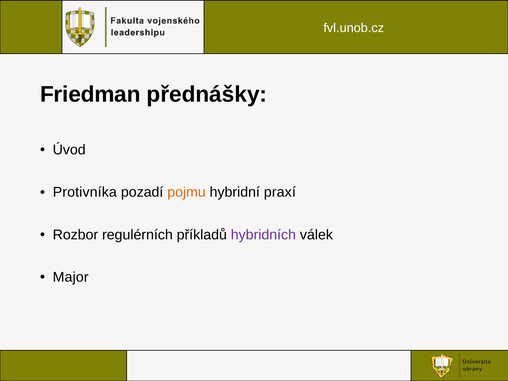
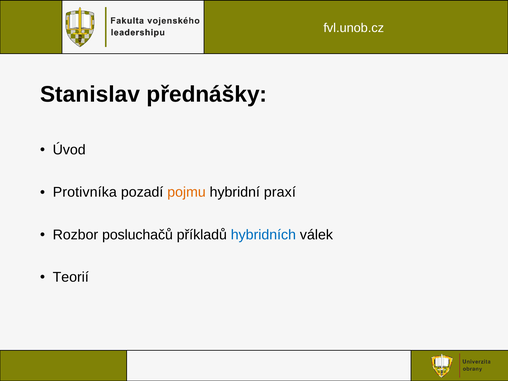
Friedman: Friedman -> Stanislav
regulérních: regulérních -> posluchačů
hybridních colour: purple -> blue
Major: Major -> Teorií
